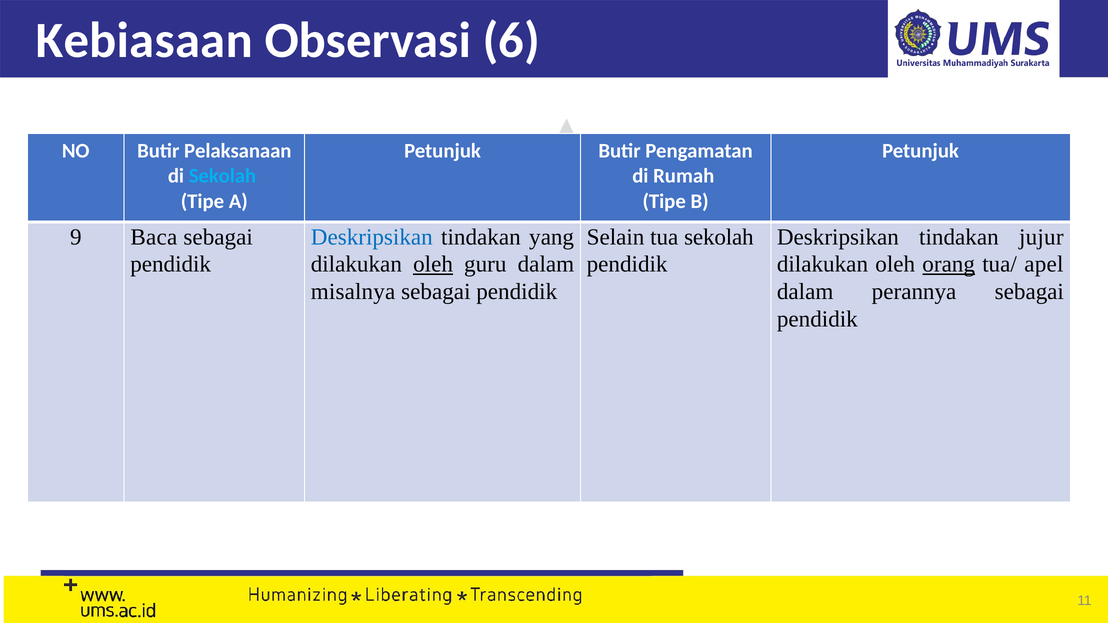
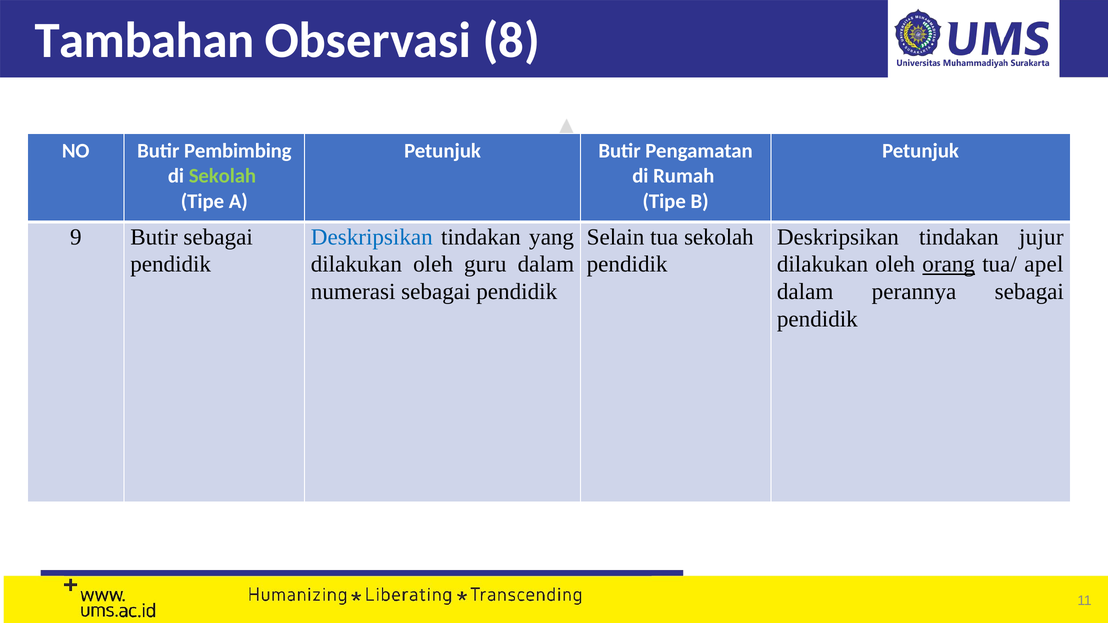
Kebiasaan: Kebiasaan -> Tambahan
6: 6 -> 8
Pelaksanaan: Pelaksanaan -> Pembimbing
Sekolah at (222, 176) colour: light blue -> light green
9 Baca: Baca -> Butir
oleh at (433, 264) underline: present -> none
misalnya: misalnya -> numerasi
